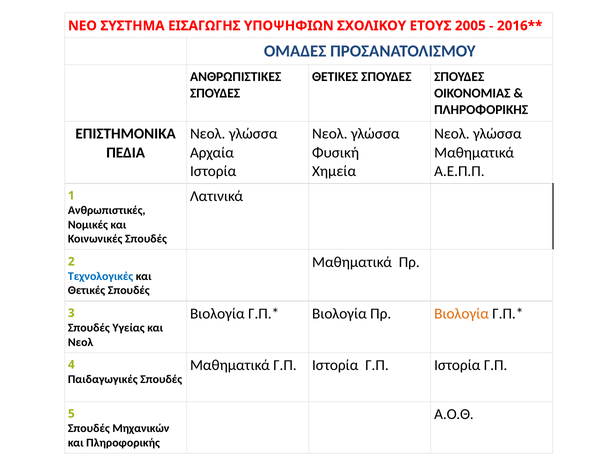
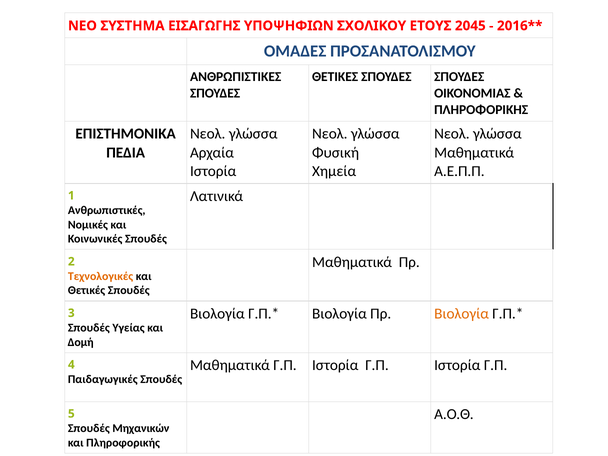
2005: 2005 -> 2045
Τεχνολογικές colour: blue -> orange
Νεολ at (81, 342): Νεολ -> Δομή
